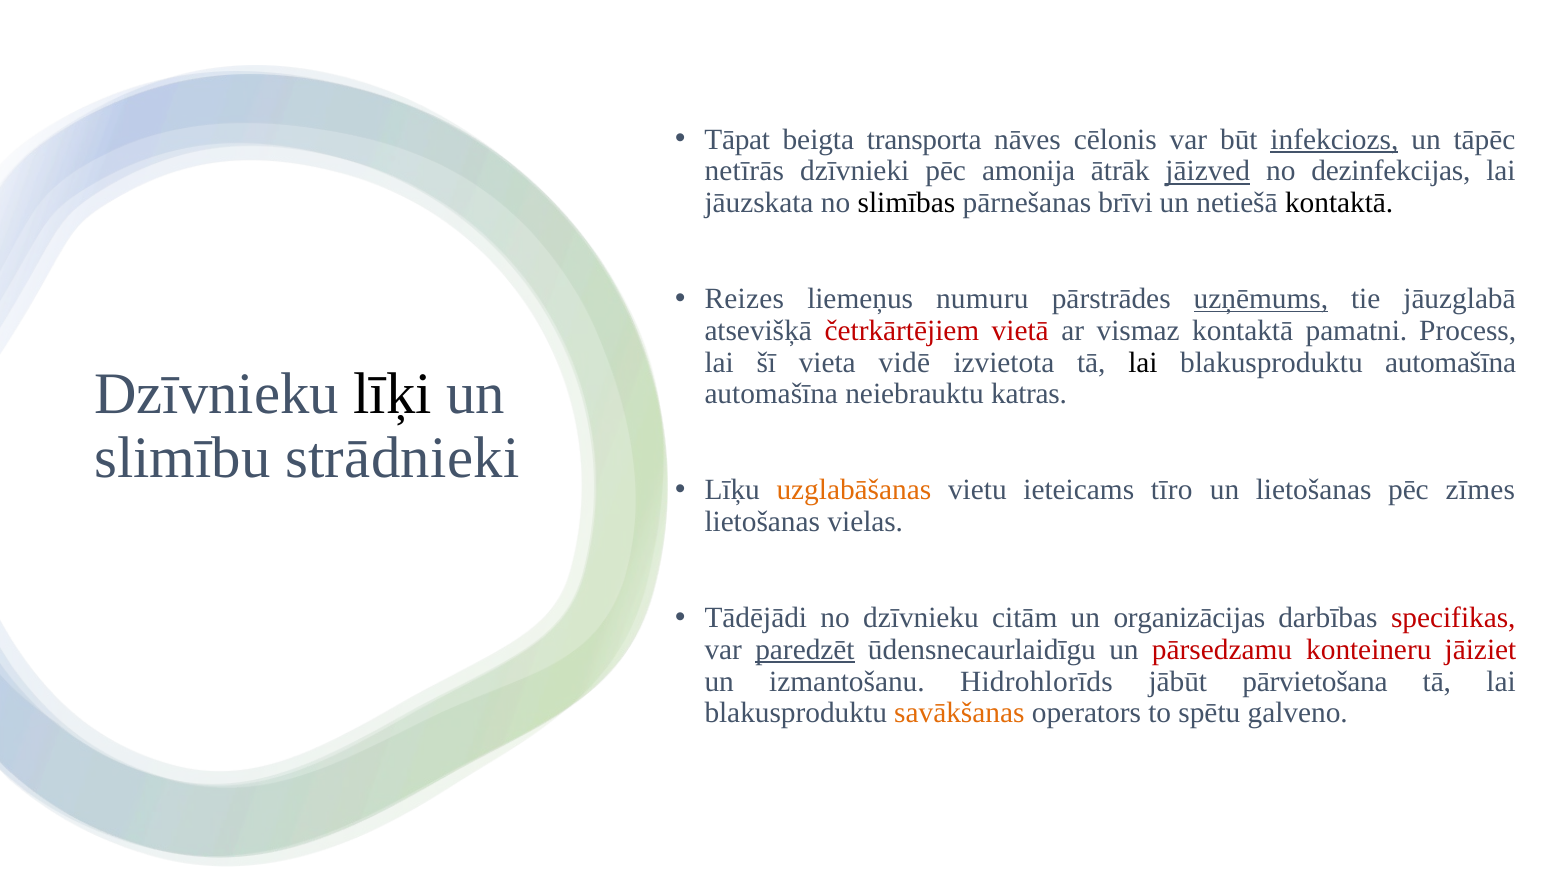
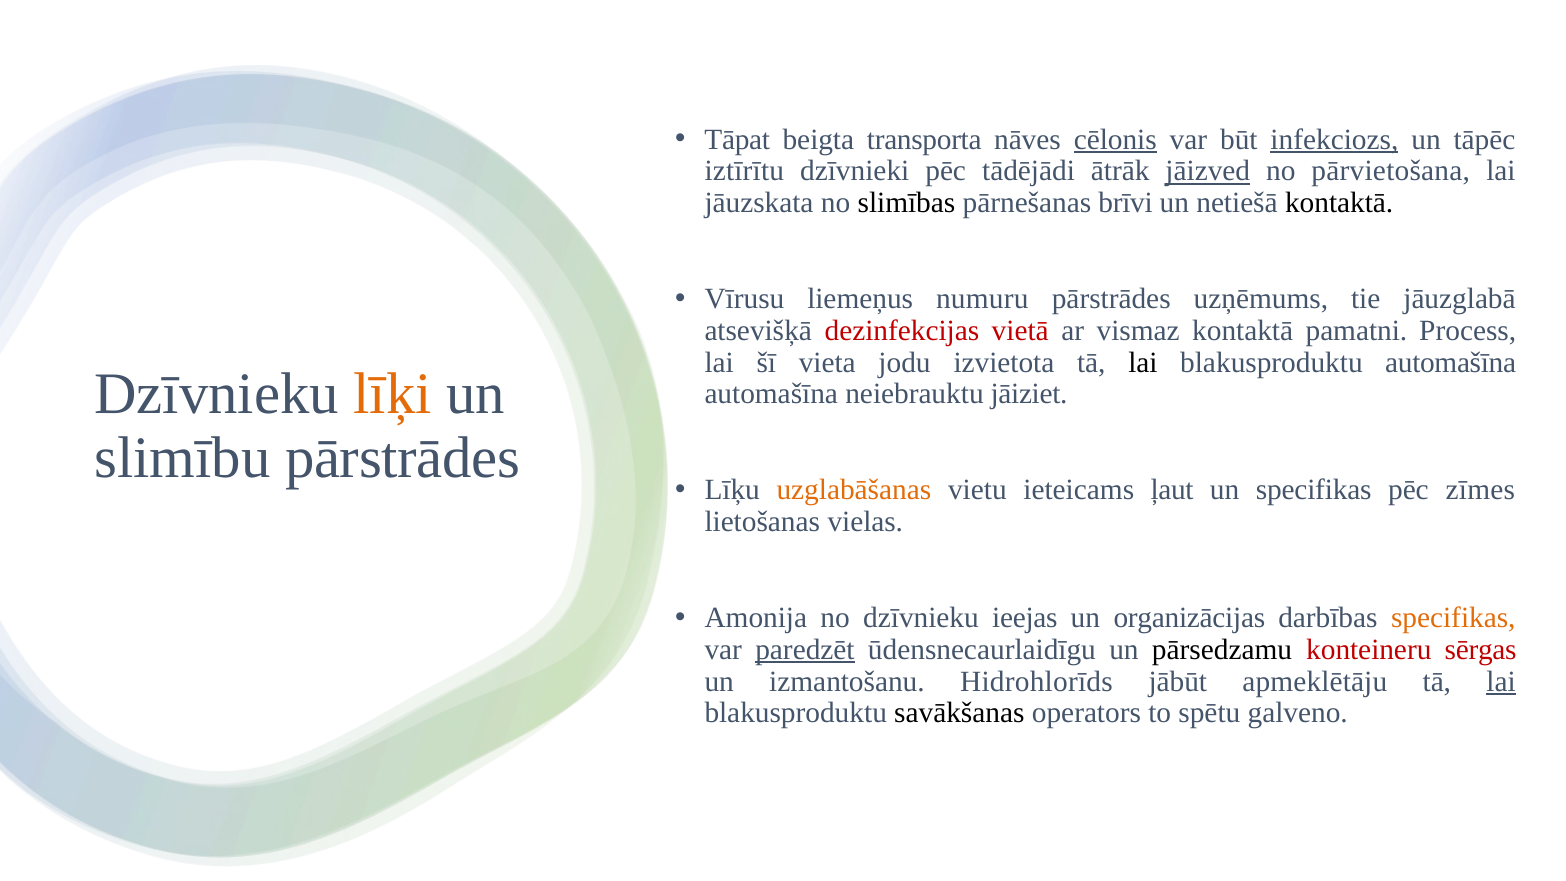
cēlonis underline: none -> present
netīrās: netīrās -> iztīrītu
amonija: amonija -> tādējādi
dezinfekcijas: dezinfekcijas -> pārvietošana
Reizes: Reizes -> Vīrusu
uzņēmums underline: present -> none
četrkārtējiem: četrkārtējiem -> dezinfekcijas
vidē: vidē -> jodu
līķi colour: black -> orange
katras: katras -> jāiziet
slimību strādnieki: strādnieki -> pārstrādes
tīro: tīro -> ļaut
un lietošanas: lietošanas -> specifikas
Tādējādi: Tādējādi -> Amonija
citām: citām -> ieejas
specifikas at (1453, 618) colour: red -> orange
pārsedzamu colour: red -> black
jāiziet: jāiziet -> sērgas
pārvietošana: pārvietošana -> apmeklētāju
lai at (1501, 681) underline: none -> present
savākšanas colour: orange -> black
